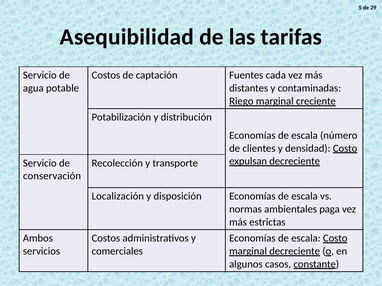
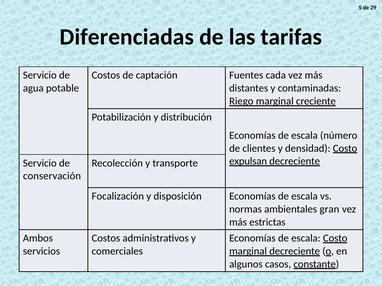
Asequibilidad: Asequibilidad -> Diferenciadas
Localización: Localización -> Focalización
paga: paga -> gran
